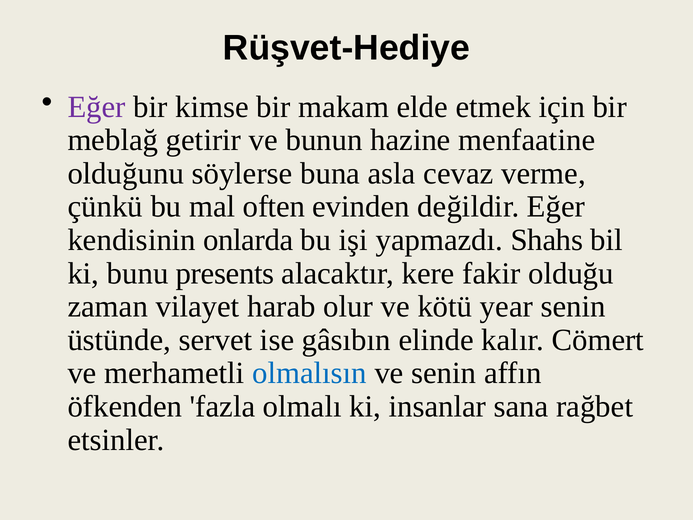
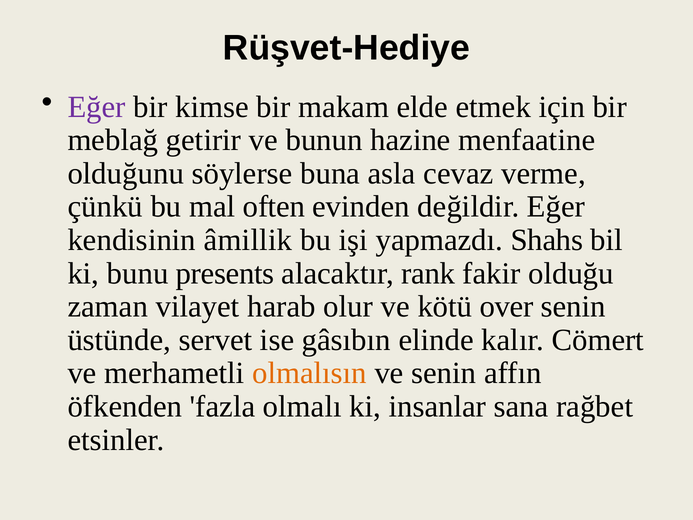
onlarda: onlarda -> âmillik
kere: kere -> rank
year: year -> over
olmalısın colour: blue -> orange
